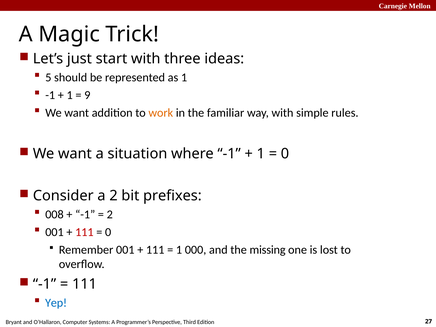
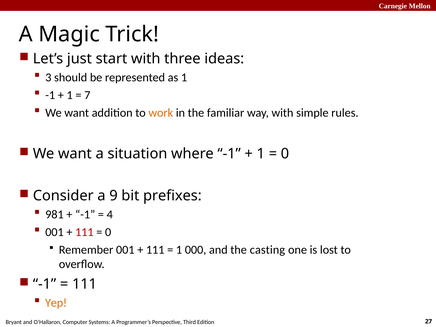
5: 5 -> 3
9: 9 -> 7
a 2: 2 -> 9
008: 008 -> 981
2 at (110, 215): 2 -> 4
missing: missing -> casting
Yep colour: blue -> orange
